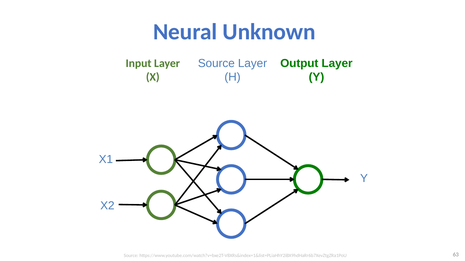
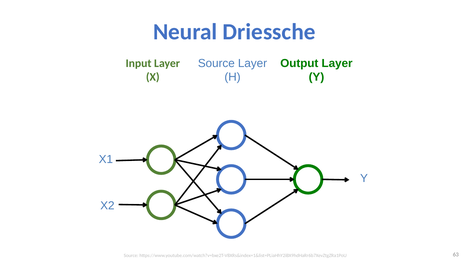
Unknown: Unknown -> Driessche
